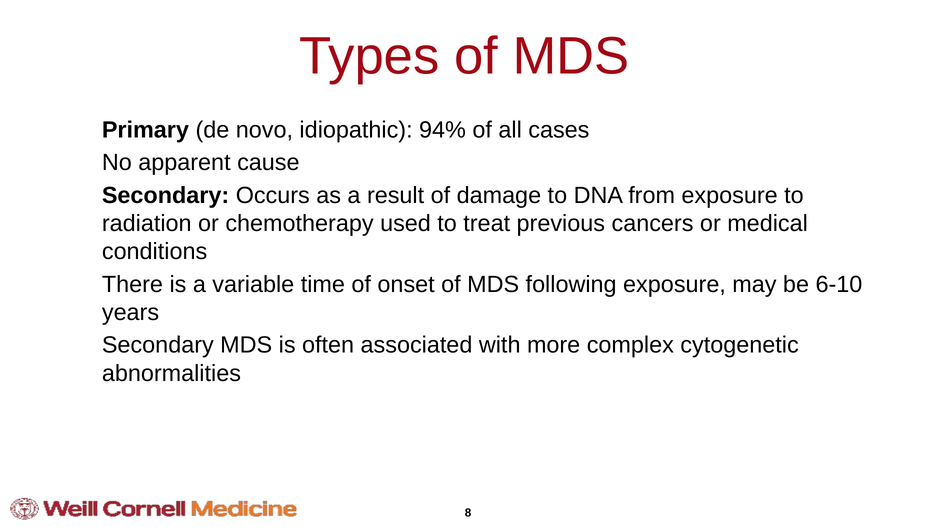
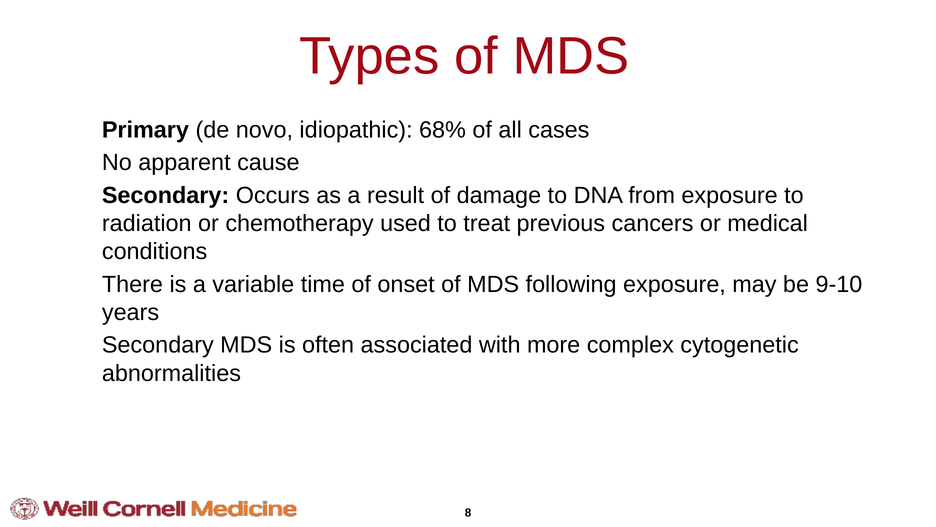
94%: 94% -> 68%
6-10: 6-10 -> 9-10
